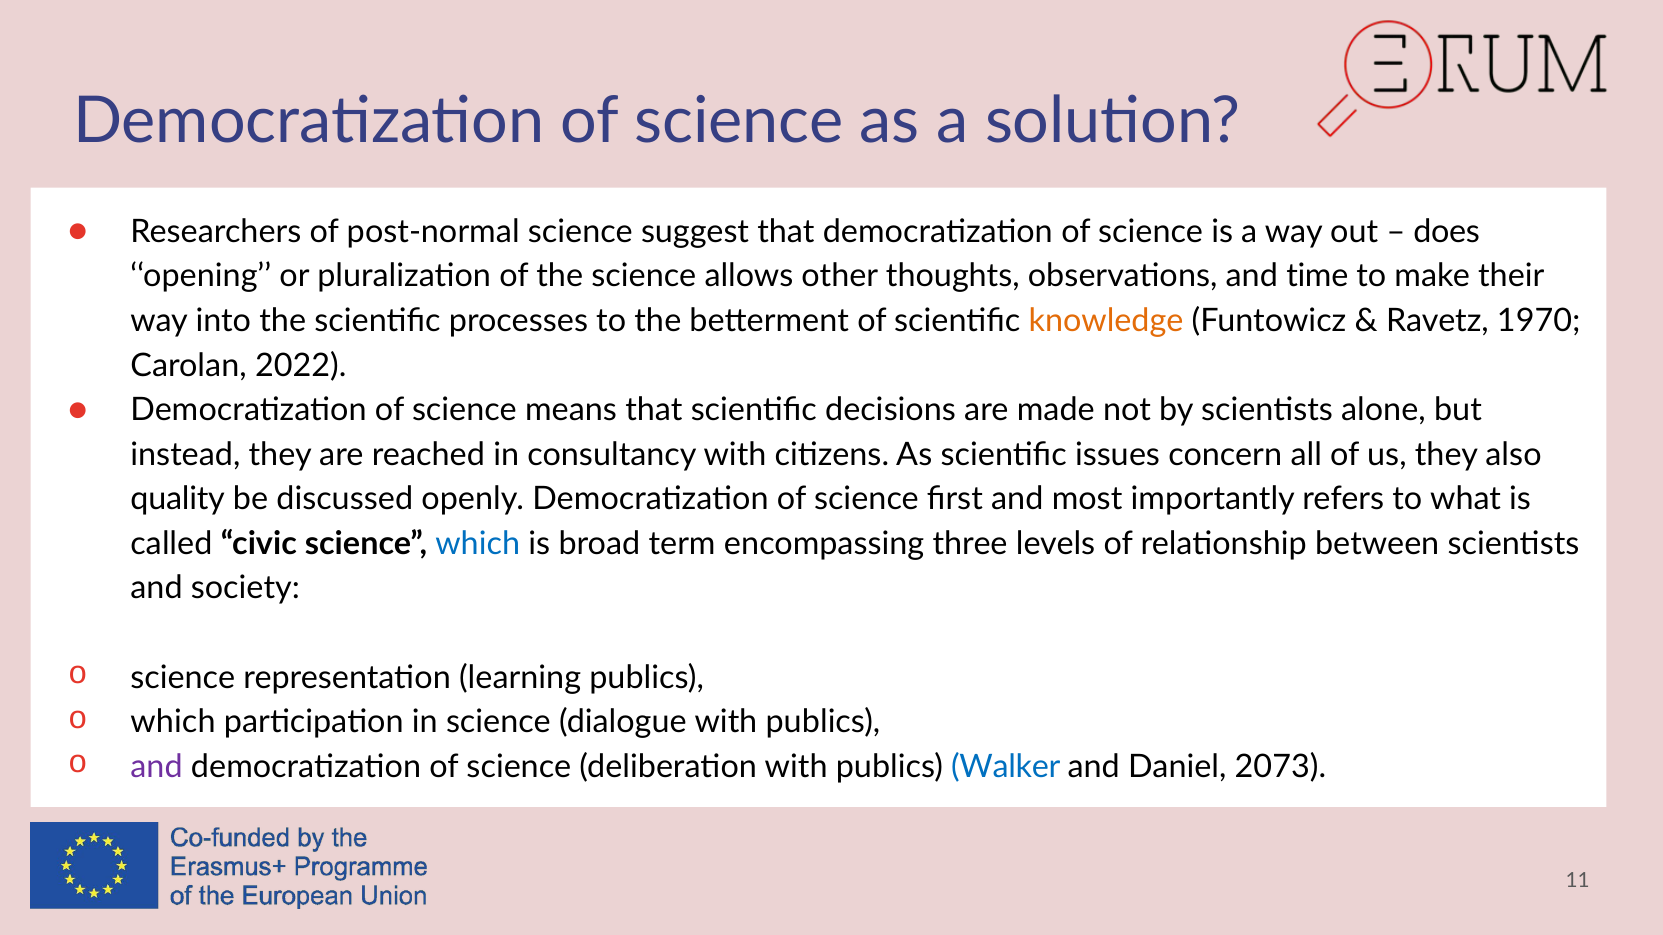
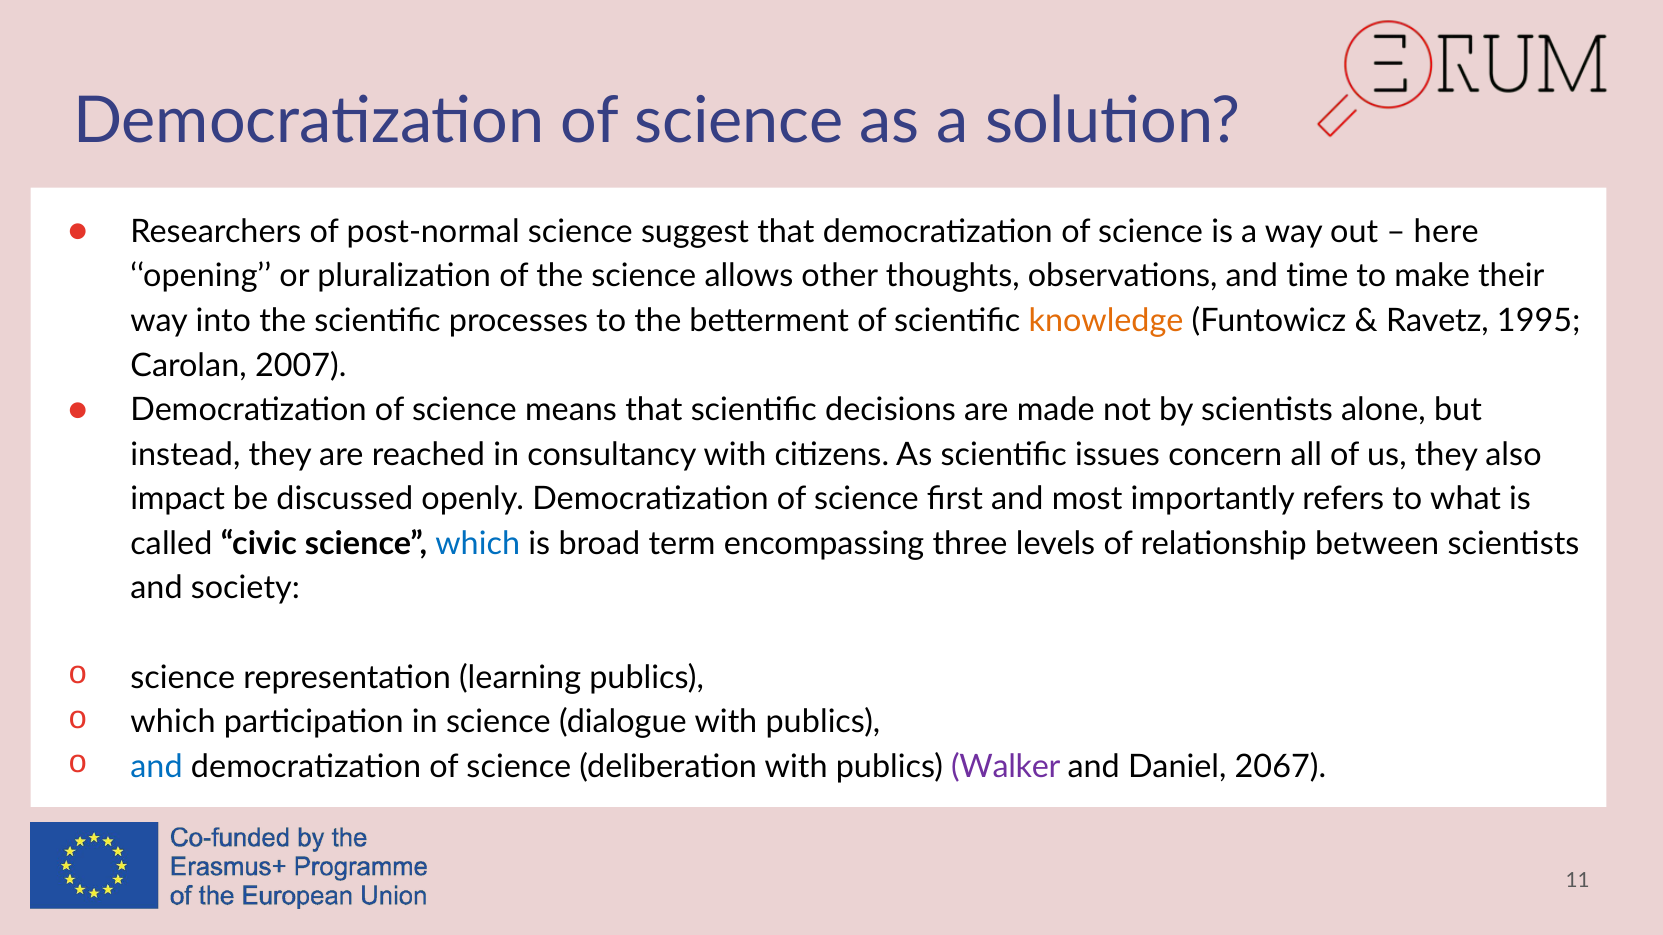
does: does -> here
1970: 1970 -> 1995
2022: 2022 -> 2007
quality: quality -> impact
and at (157, 767) colour: purple -> blue
Walker colour: blue -> purple
2073: 2073 -> 2067
